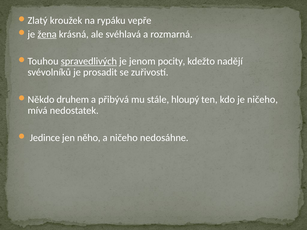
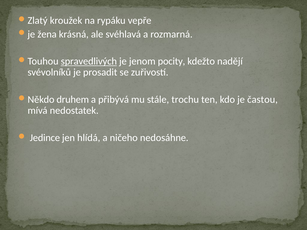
žena underline: present -> none
hloupý: hloupý -> trochu
je ničeho: ničeho -> častou
něho: něho -> hlídá
